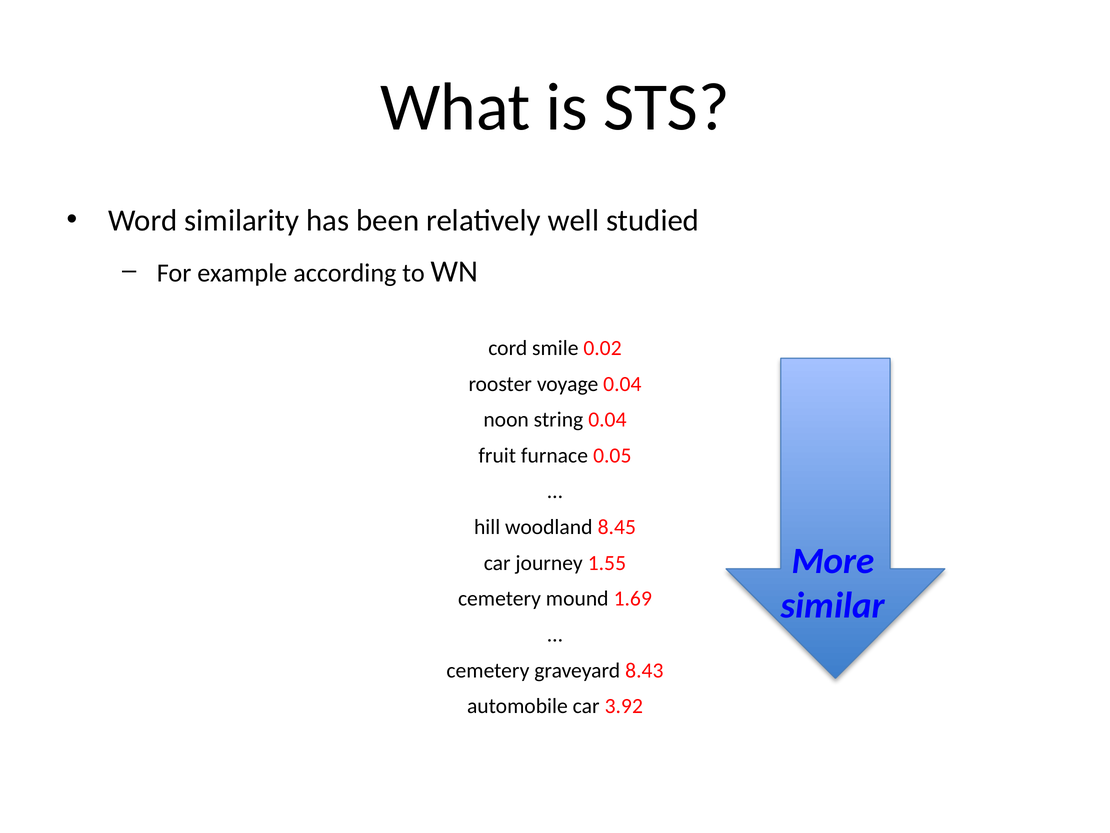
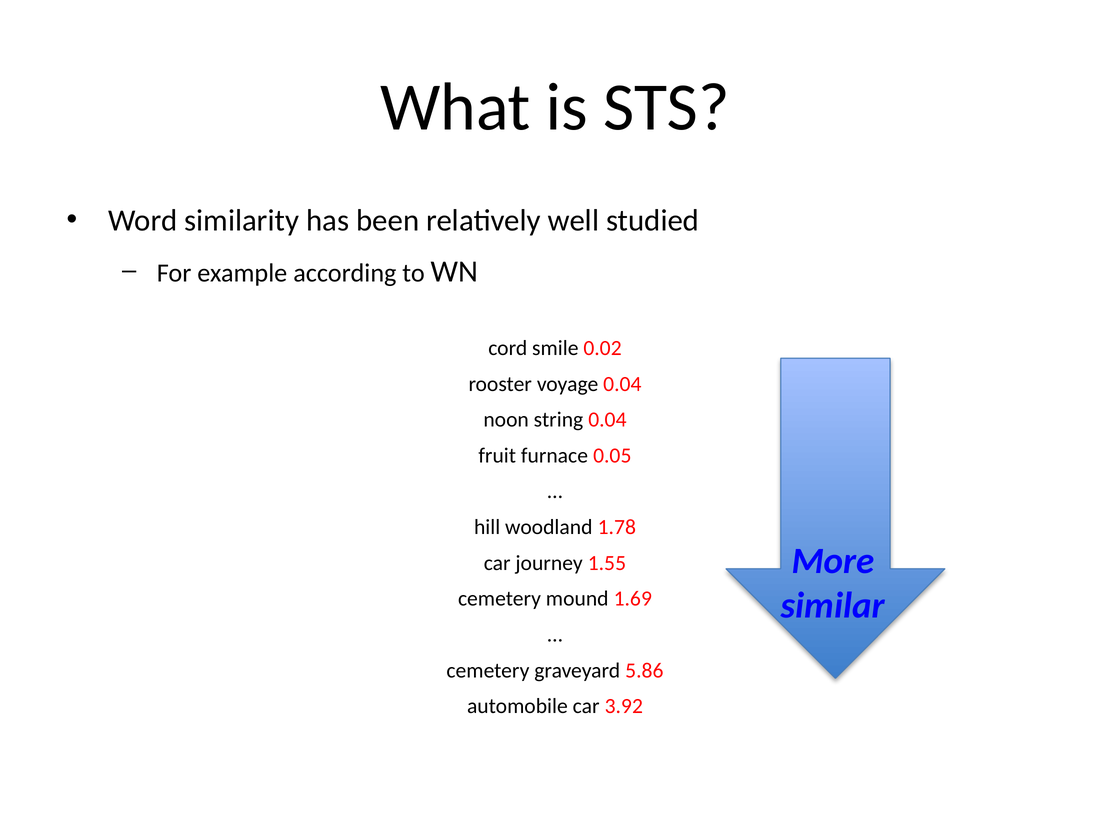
8.45: 8.45 -> 1.78
8.43: 8.43 -> 5.86
